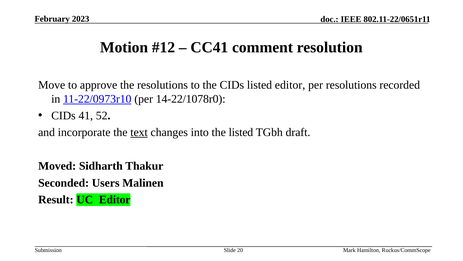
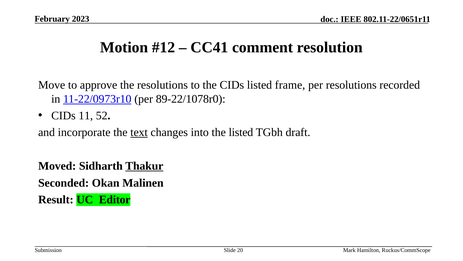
listed editor: editor -> frame
14-22/1078r0: 14-22/1078r0 -> 89-22/1078r0
41: 41 -> 11
Thakur underline: none -> present
Users: Users -> Okan
